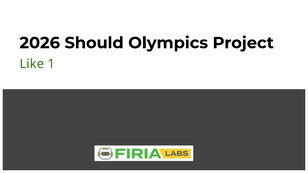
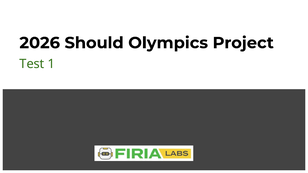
Like: Like -> Test
